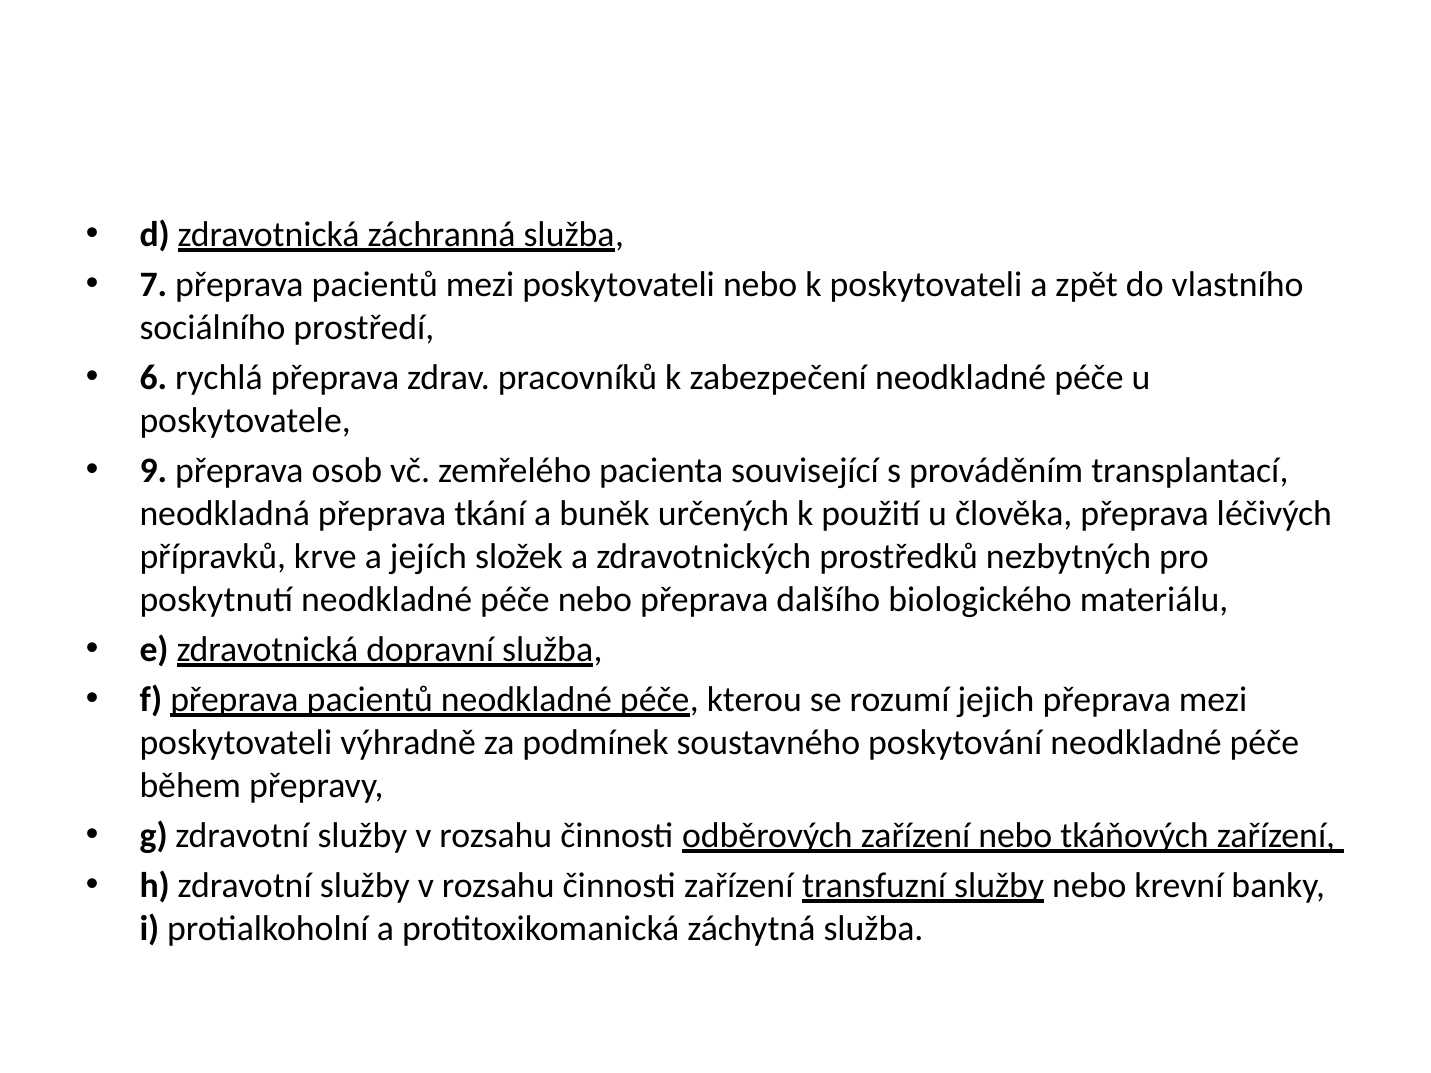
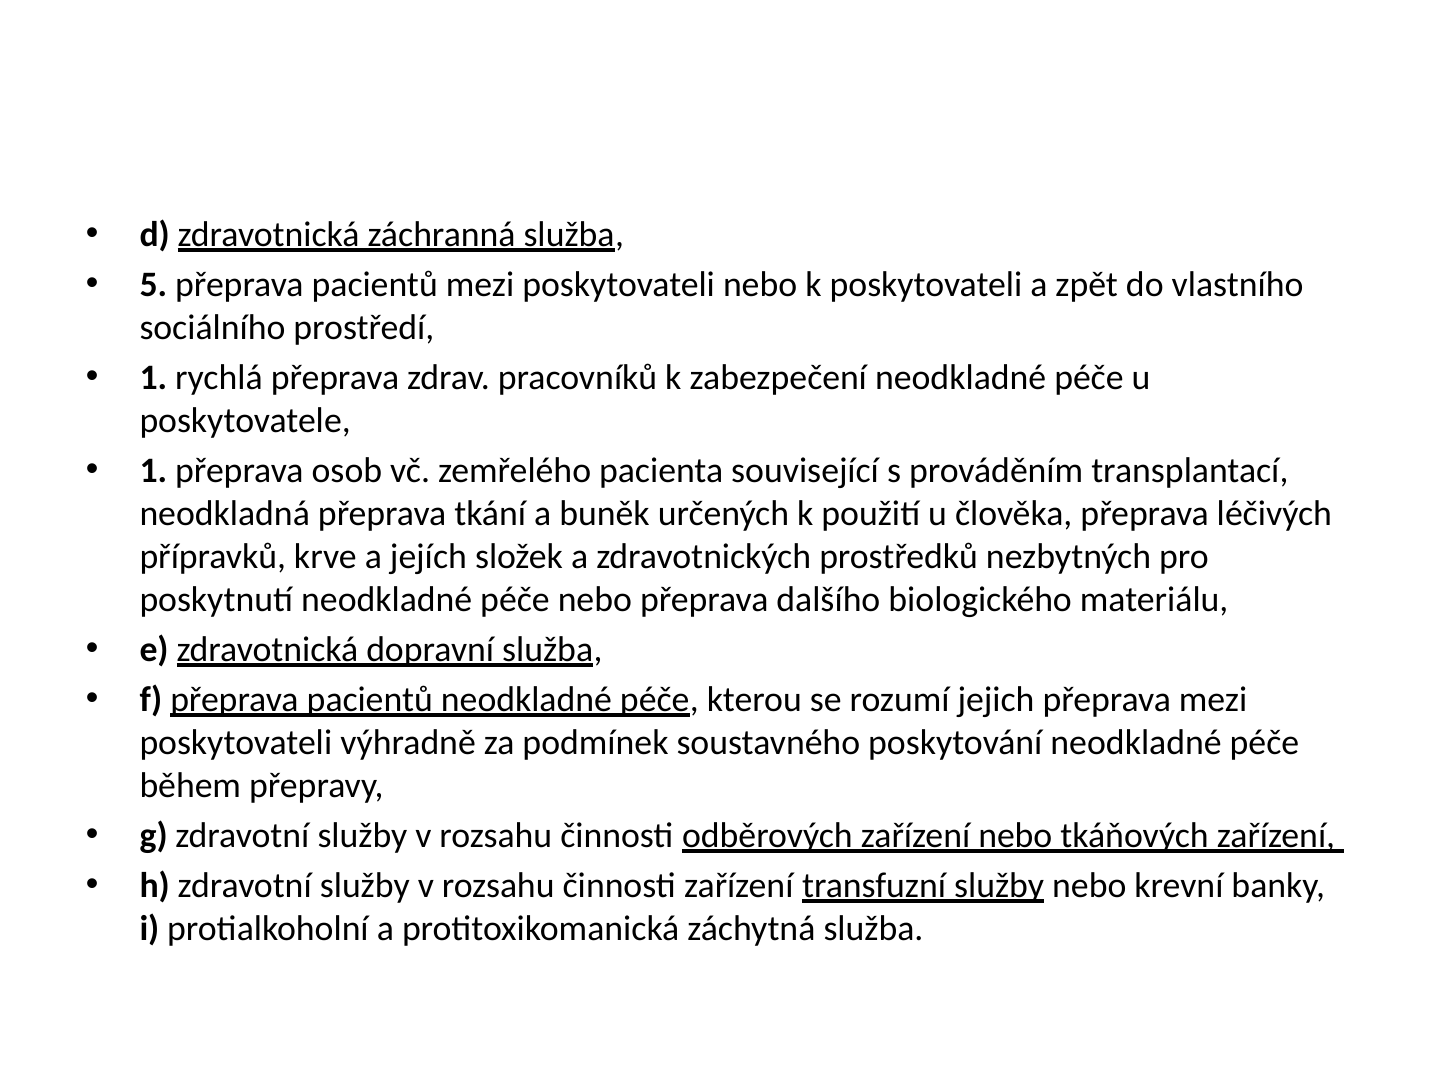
7: 7 -> 5
6 at (153, 378): 6 -> 1
9 at (153, 471): 9 -> 1
